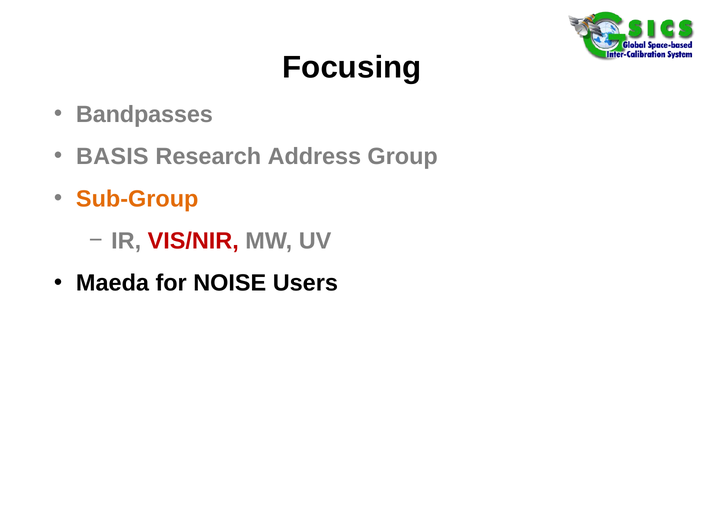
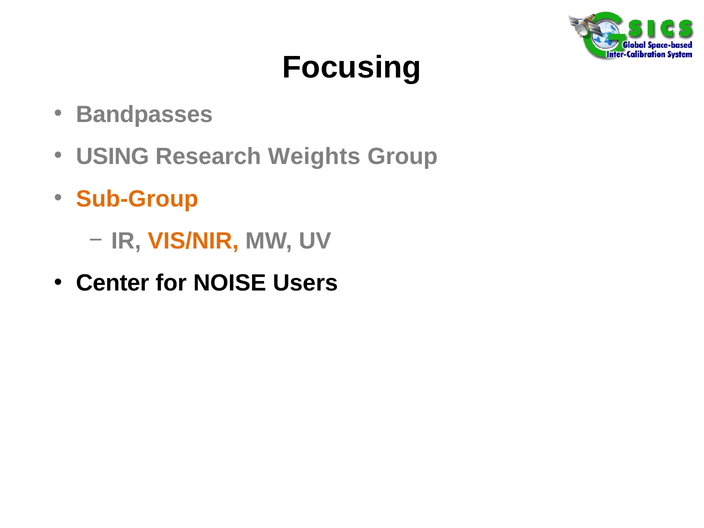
BASIS: BASIS -> USING
Address: Address -> Weights
VIS/NIR colour: red -> orange
Maeda: Maeda -> Center
